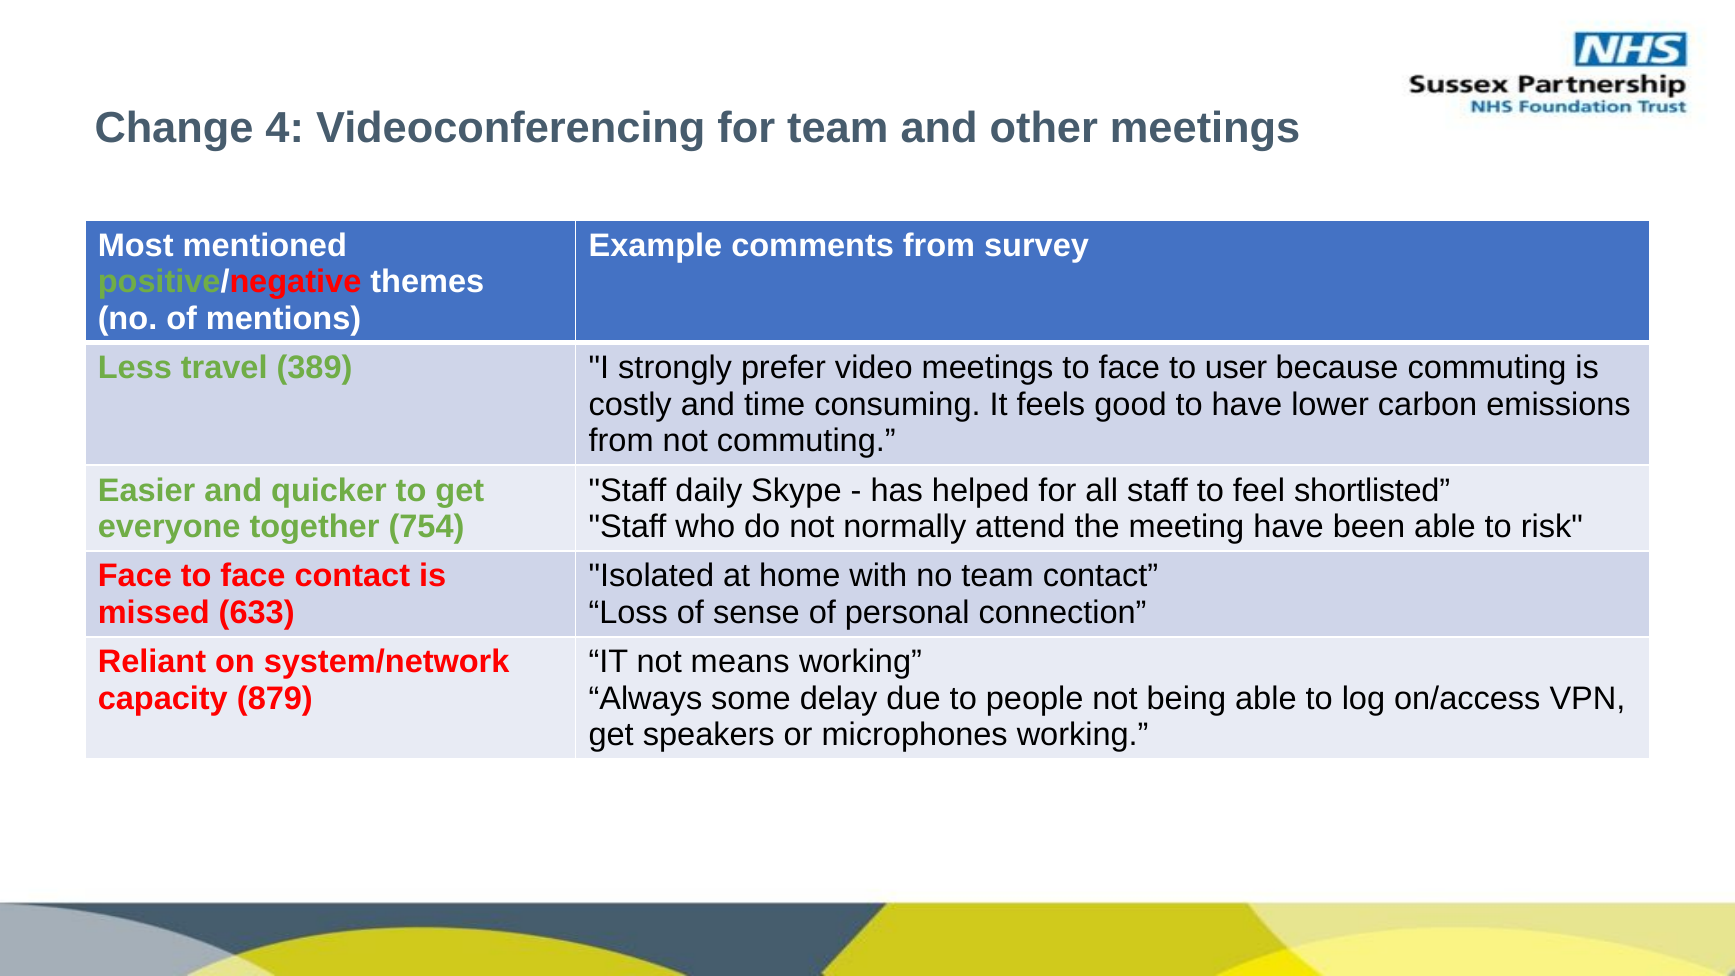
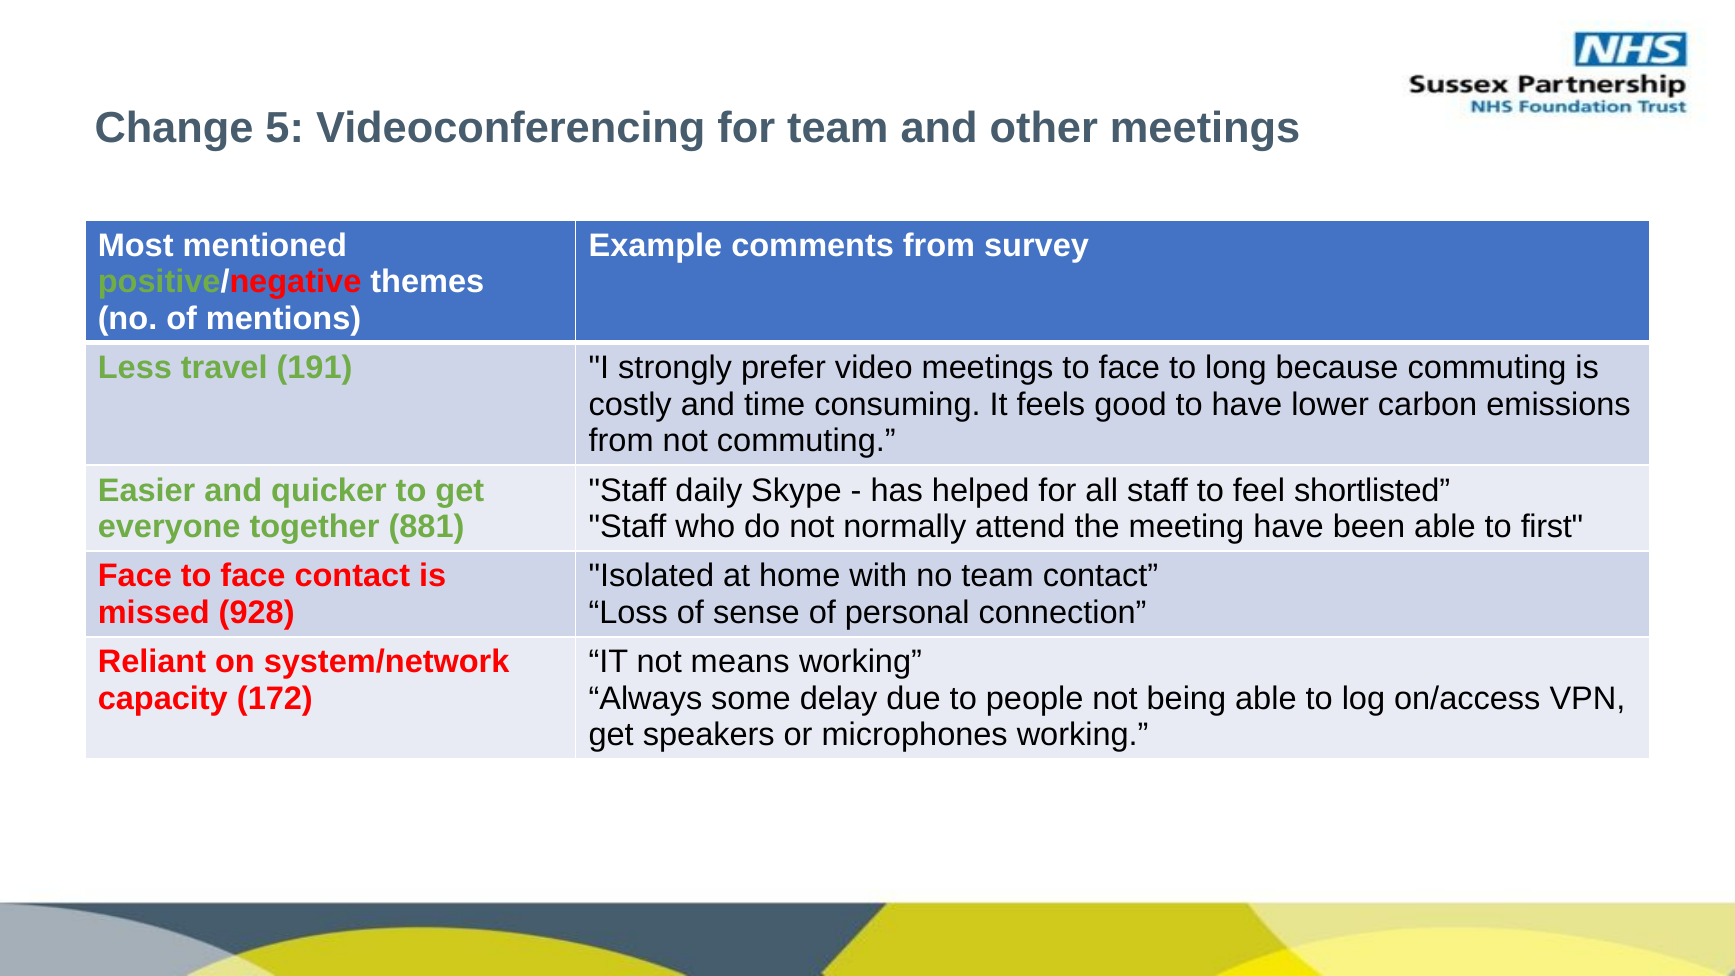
4: 4 -> 5
389: 389 -> 191
user: user -> long
754: 754 -> 881
risk: risk -> first
633: 633 -> 928
879: 879 -> 172
